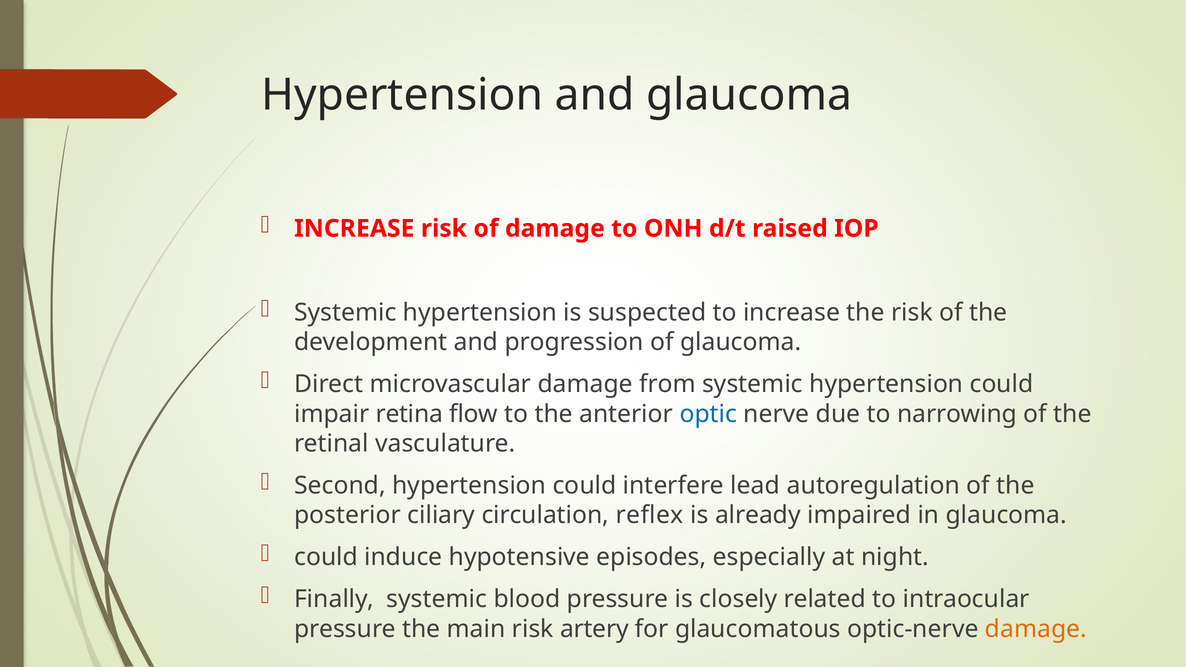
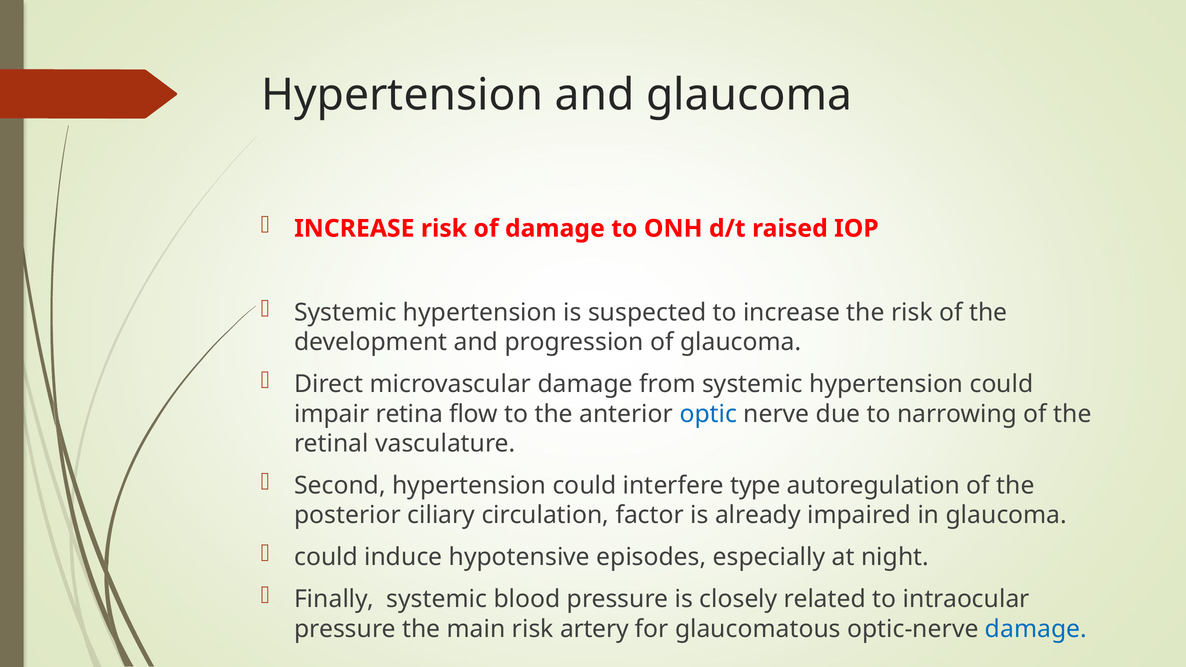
lead: lead -> type
reflex: reflex -> factor
damage at (1036, 629) colour: orange -> blue
